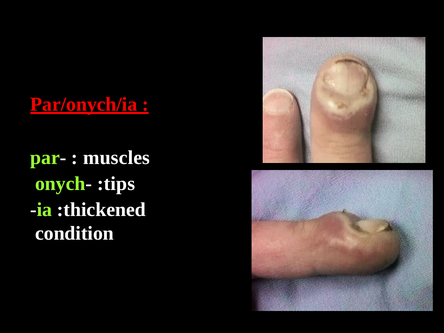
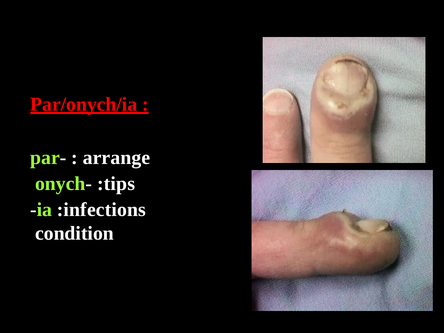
muscles: muscles -> arrange
:thickened: :thickened -> :infections
